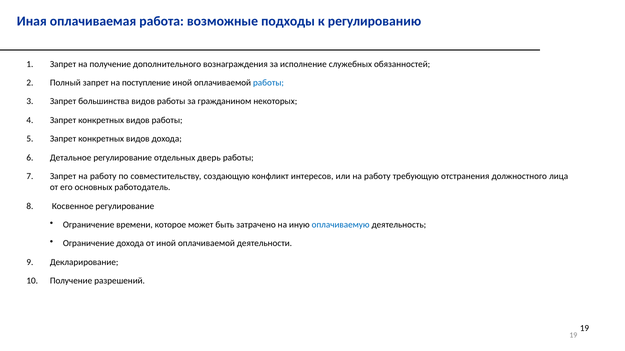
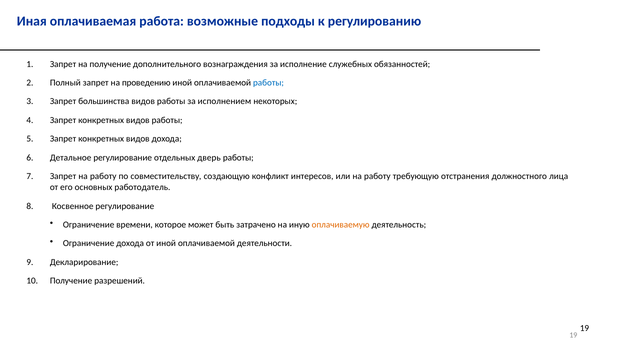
поступление: поступление -> проведению
гражданином: гражданином -> исполнением
оплачиваемую colour: blue -> orange
